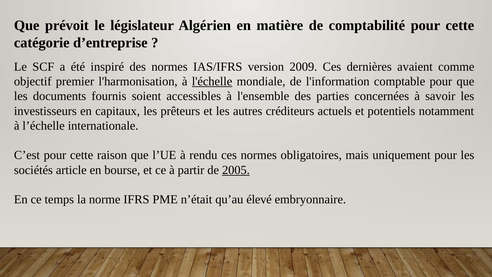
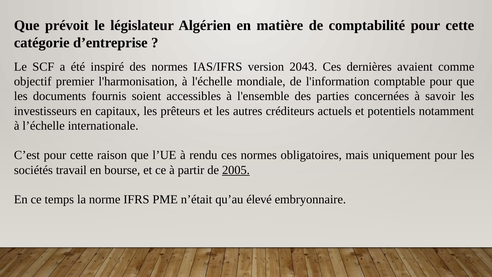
2009: 2009 -> 2043
l'échelle underline: present -> none
article: article -> travail
